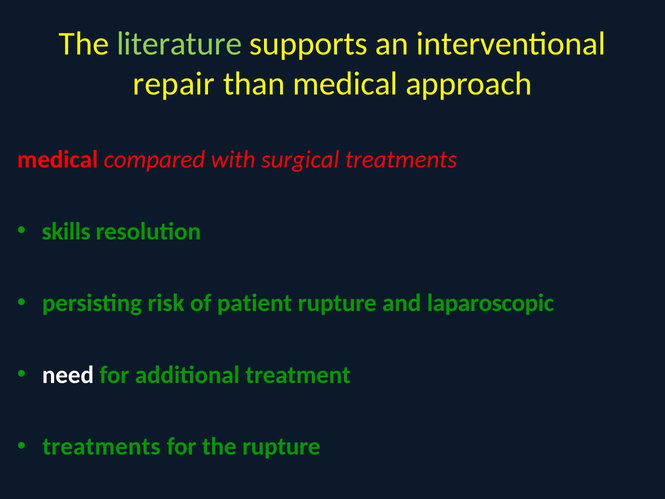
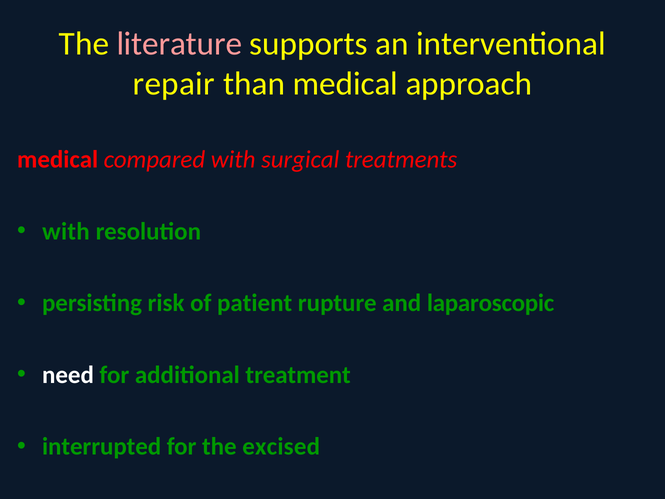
literature colour: light green -> pink
skills at (66, 231): skills -> with
treatments at (101, 446): treatments -> interrupted
the rupture: rupture -> excised
